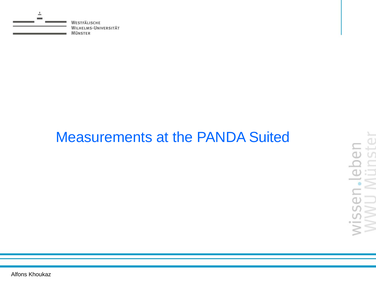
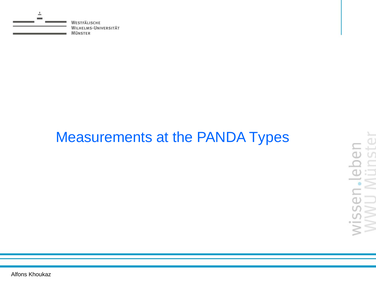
Suited: Suited -> Types
